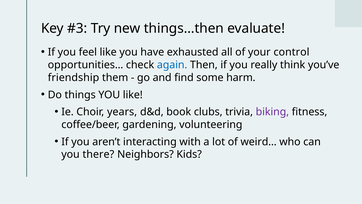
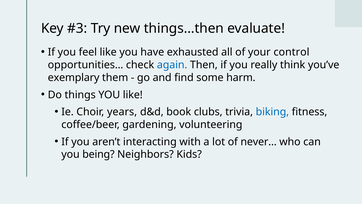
friendship: friendship -> exemplary
biking colour: purple -> blue
weird…: weird… -> never…
there: there -> being
